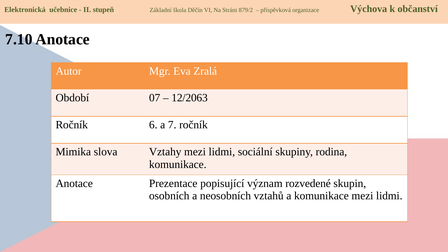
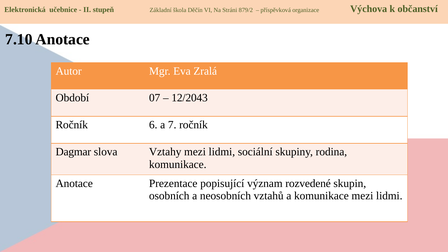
12/2063: 12/2063 -> 12/2043
Mimika: Mimika -> Dagmar
